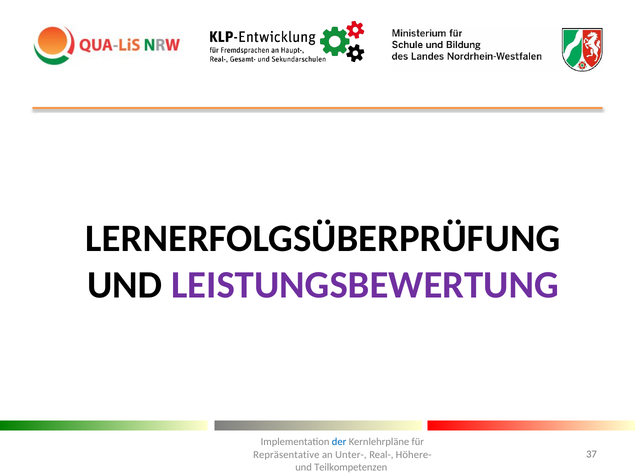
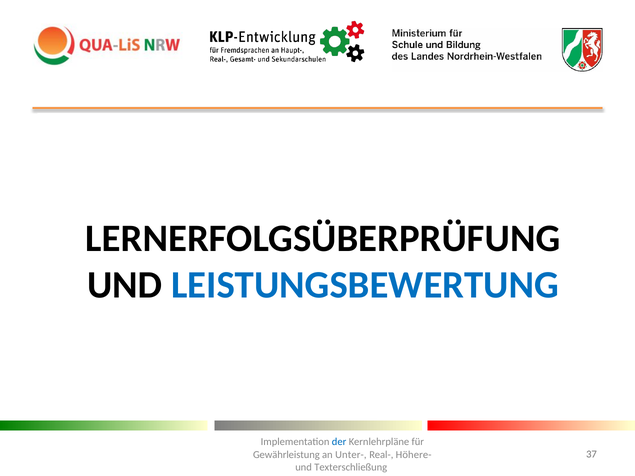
LEISTUNGSBEWERTUNG colour: purple -> blue
Repräsentative: Repräsentative -> Gewährleistung
Teilkompetenzen: Teilkompetenzen -> Texterschließung
